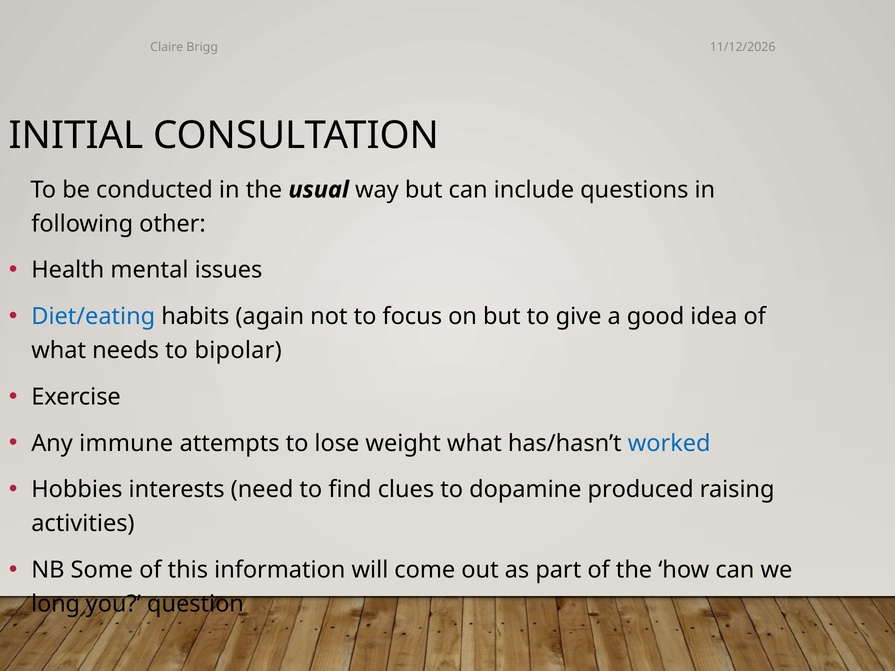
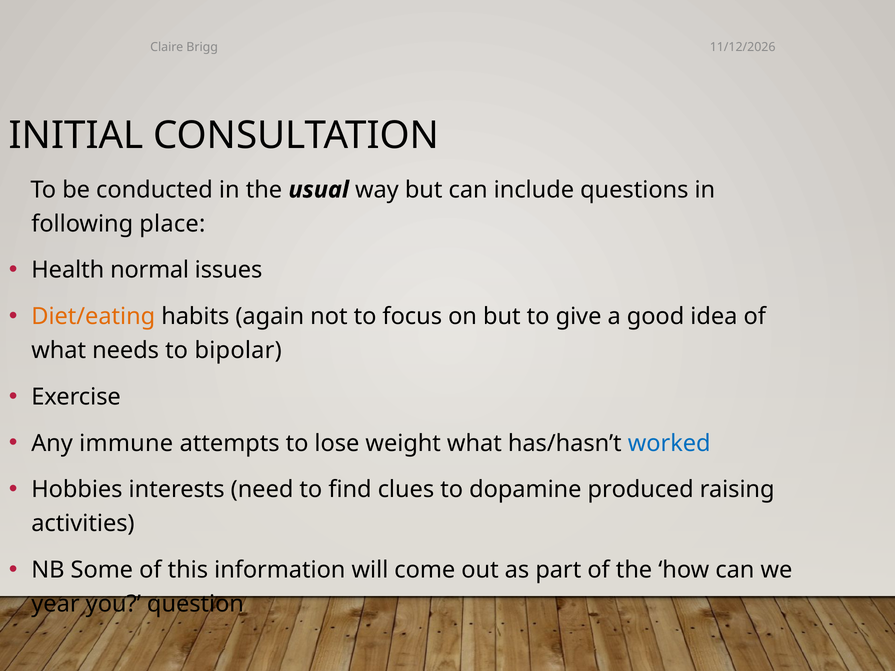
other: other -> place
mental: mental -> normal
Diet/eating colour: blue -> orange
long: long -> year
